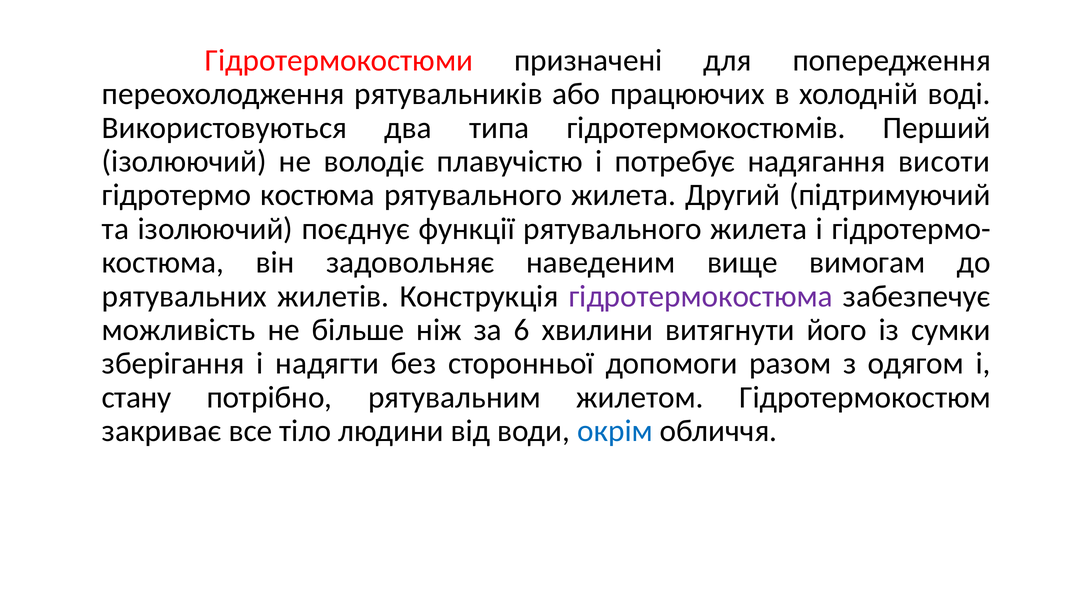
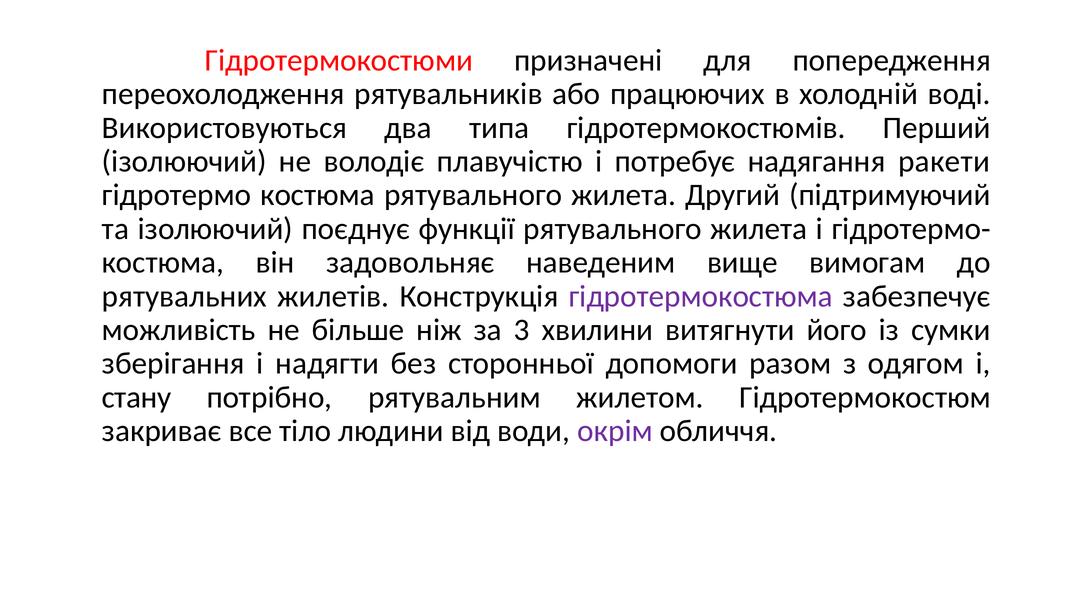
висоти: висоти -> ракети
6: 6 -> 3
окрім colour: blue -> purple
